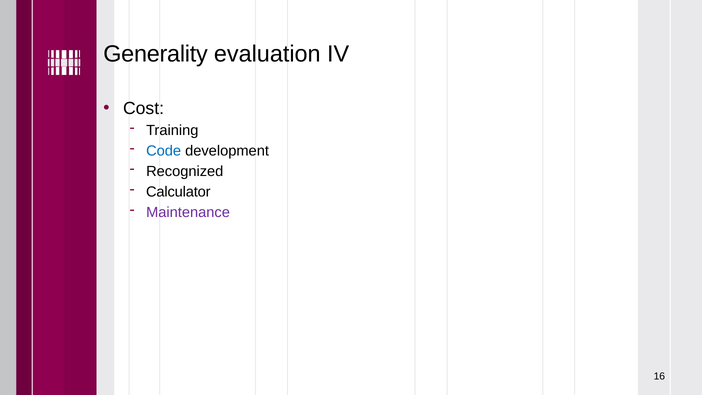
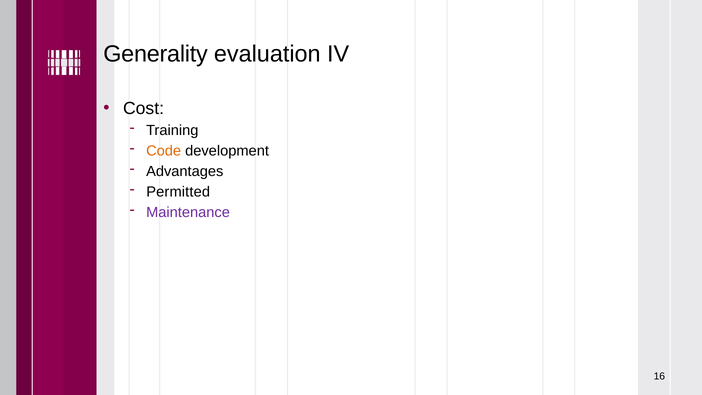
Code colour: blue -> orange
Recognized: Recognized -> Advantages
Calculator: Calculator -> Permitted
